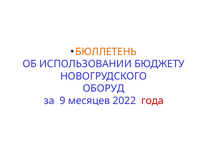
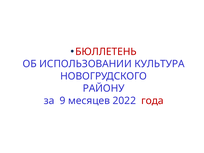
БЮЛЛЕТЕНЬ colour: orange -> red
БЮДЖЕТУ: БЮДЖЕТУ -> КУЛЬТУРА
ОБОРУД: ОБОРУД -> РАЙОНУ
